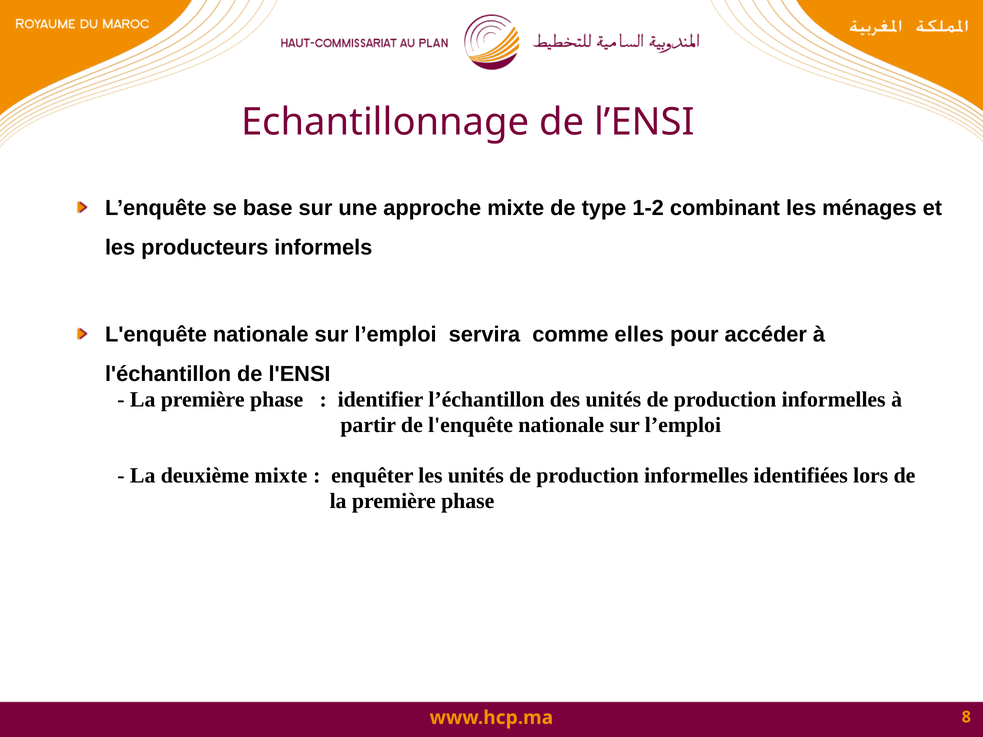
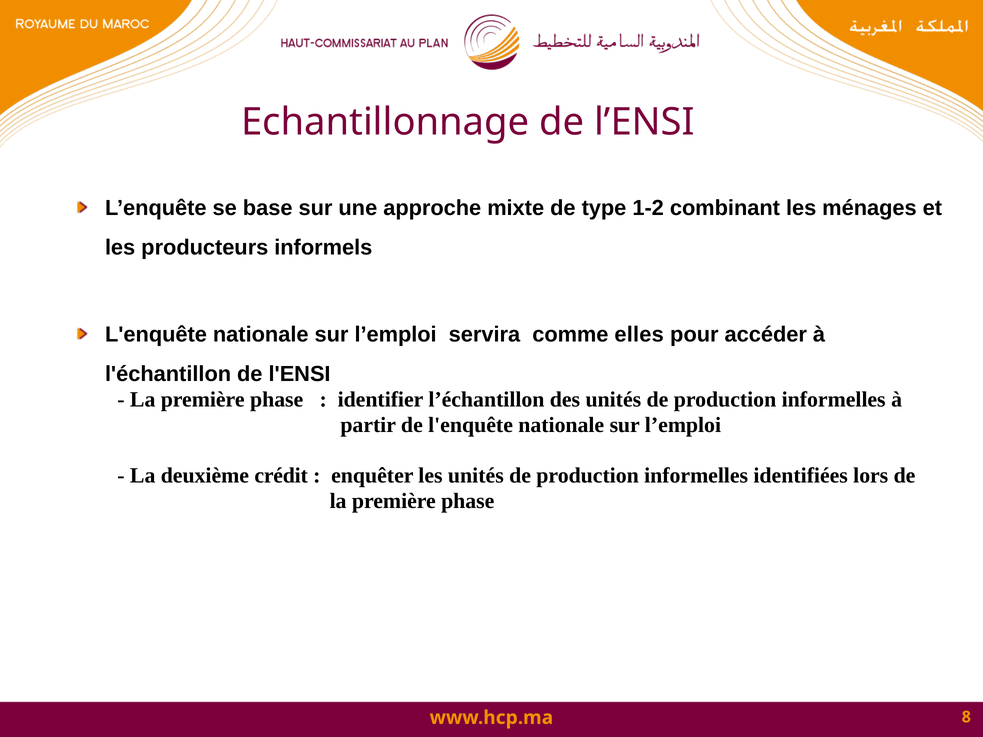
deuxième mixte: mixte -> crédit
